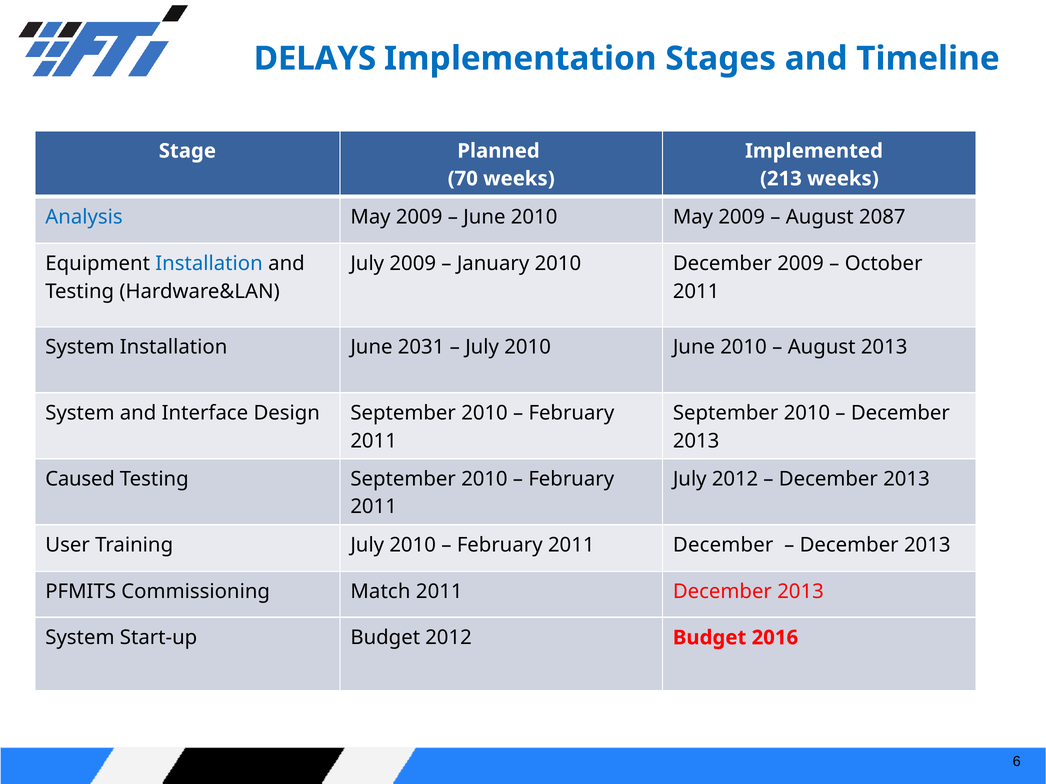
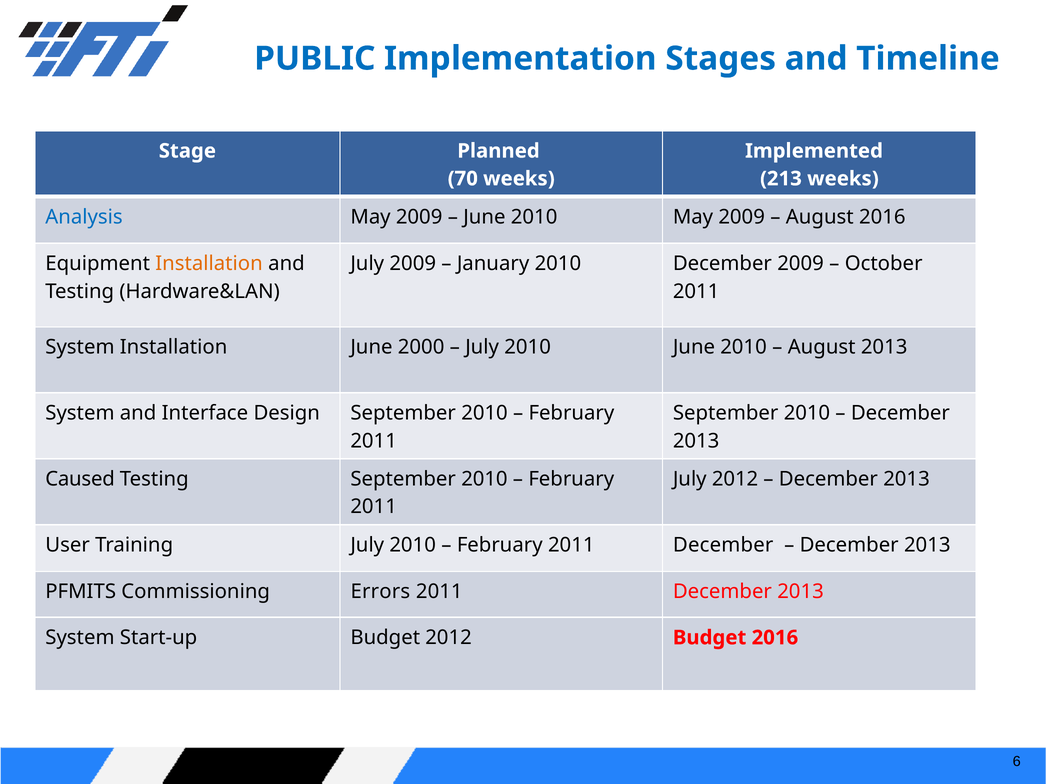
DELAYS: DELAYS -> PUBLIC
August 2087: 2087 -> 2016
Installation at (209, 264) colour: blue -> orange
2031: 2031 -> 2000
Match: Match -> Errors
